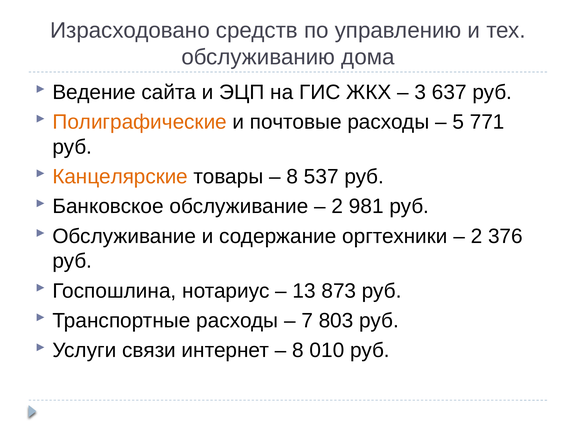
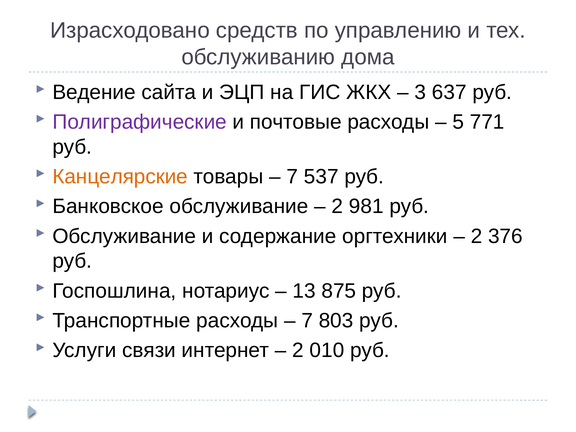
Полиграфические colour: orange -> purple
8 at (292, 177): 8 -> 7
873: 873 -> 875
8 at (298, 350): 8 -> 2
